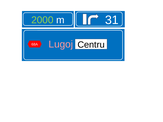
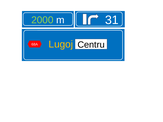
Lugoj colour: pink -> yellow
